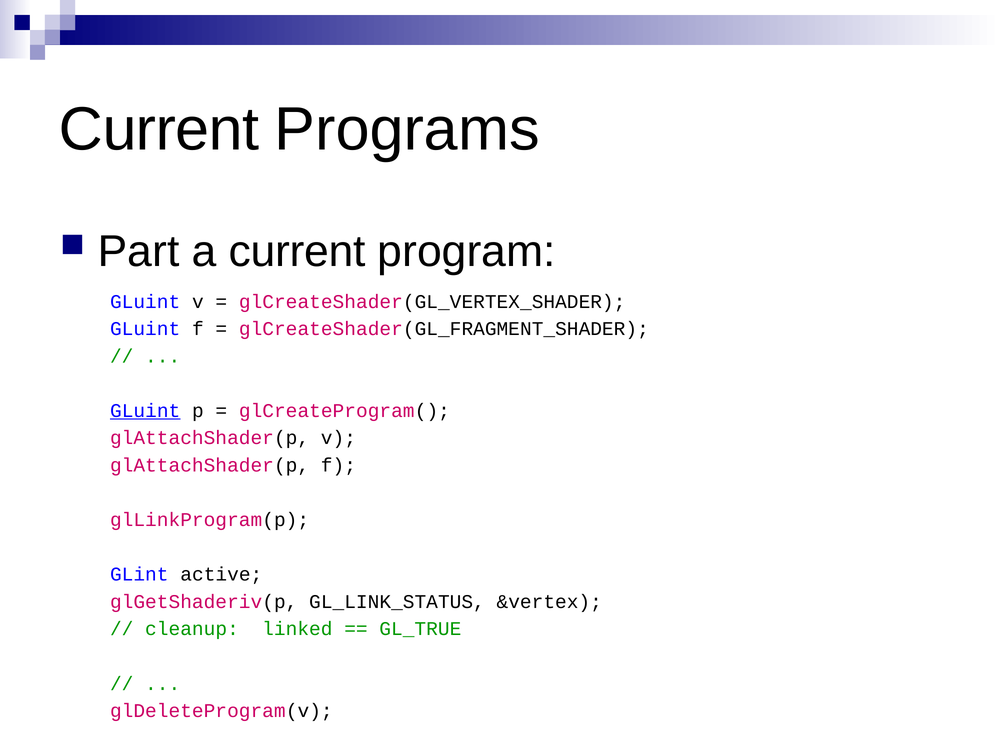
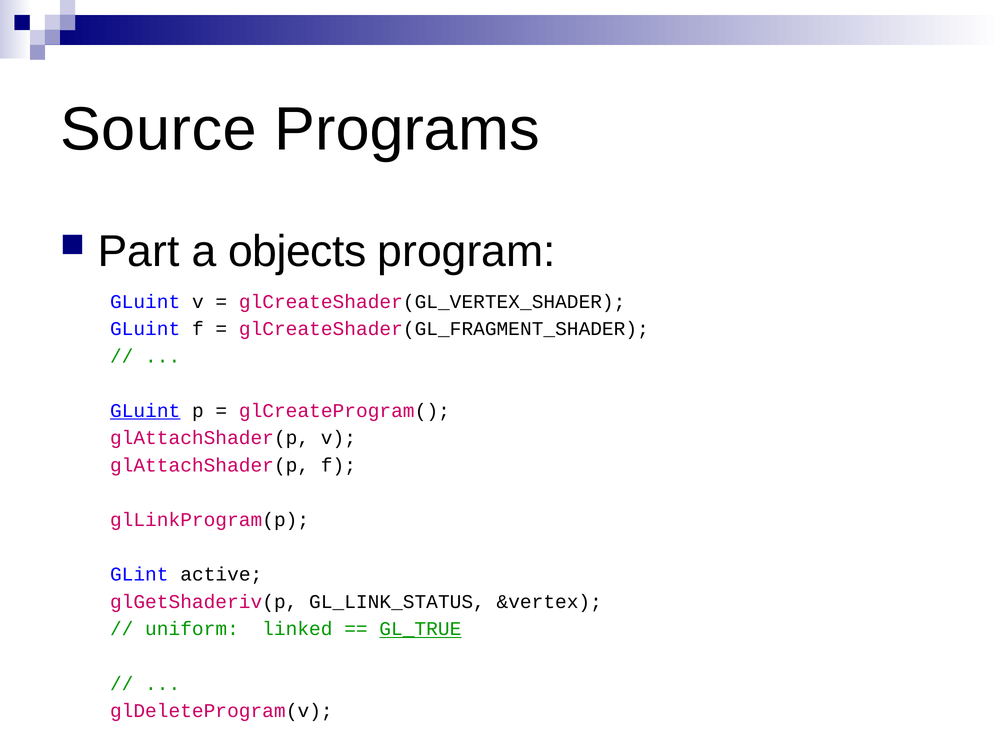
Current at (159, 130): Current -> Source
a current: current -> objects
cleanup: cleanup -> uniform
GL_TRUE underline: none -> present
